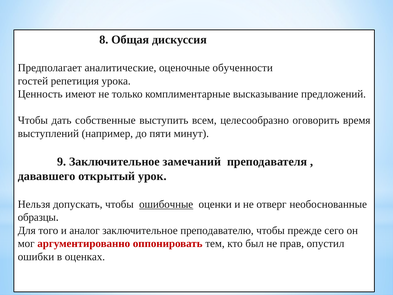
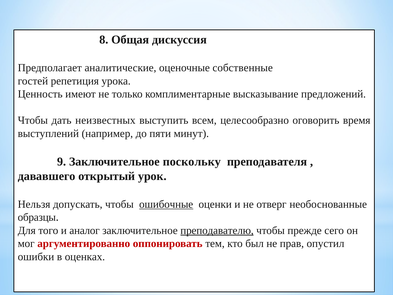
обученности: обученности -> собственные
собственные: собственные -> неизвестных
замечаний: замечаний -> поскольку
преподавателю underline: none -> present
